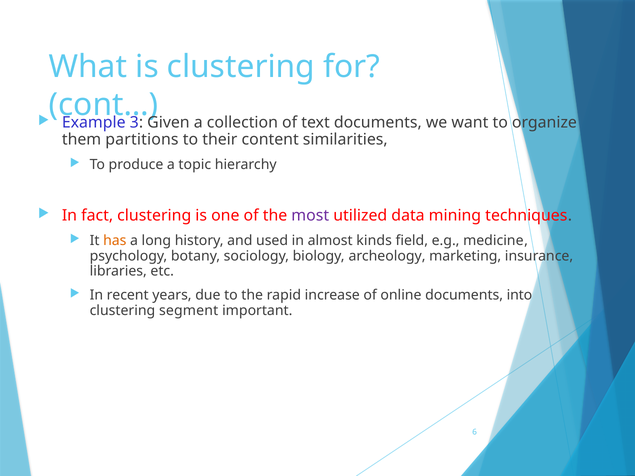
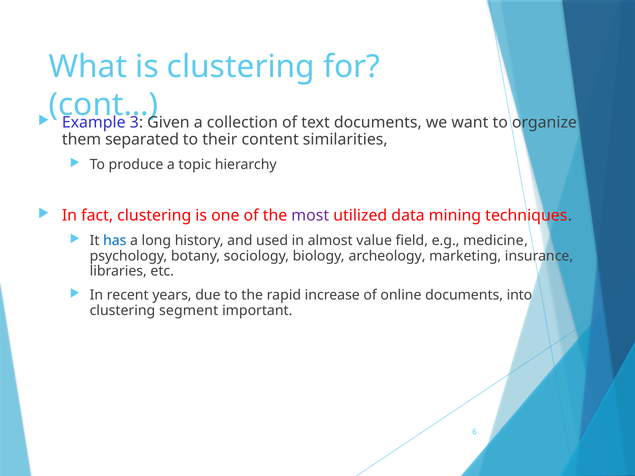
partitions: partitions -> separated
has colour: orange -> blue
kinds: kinds -> value
